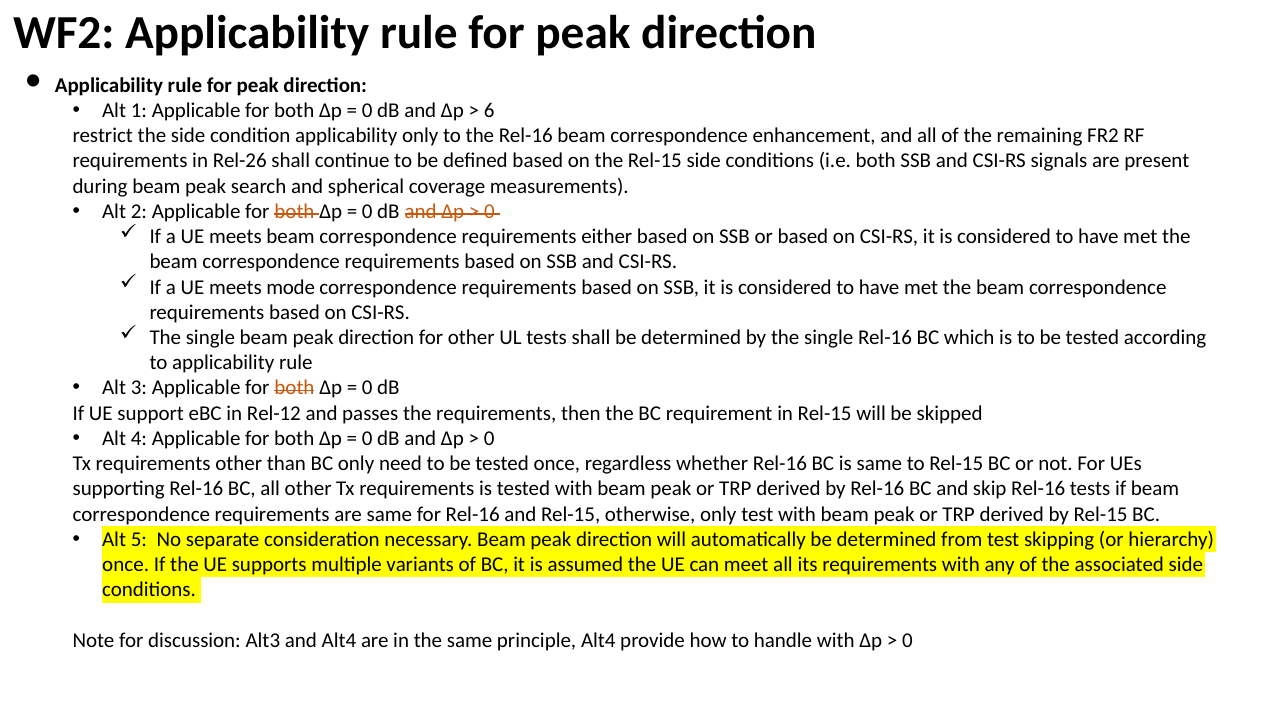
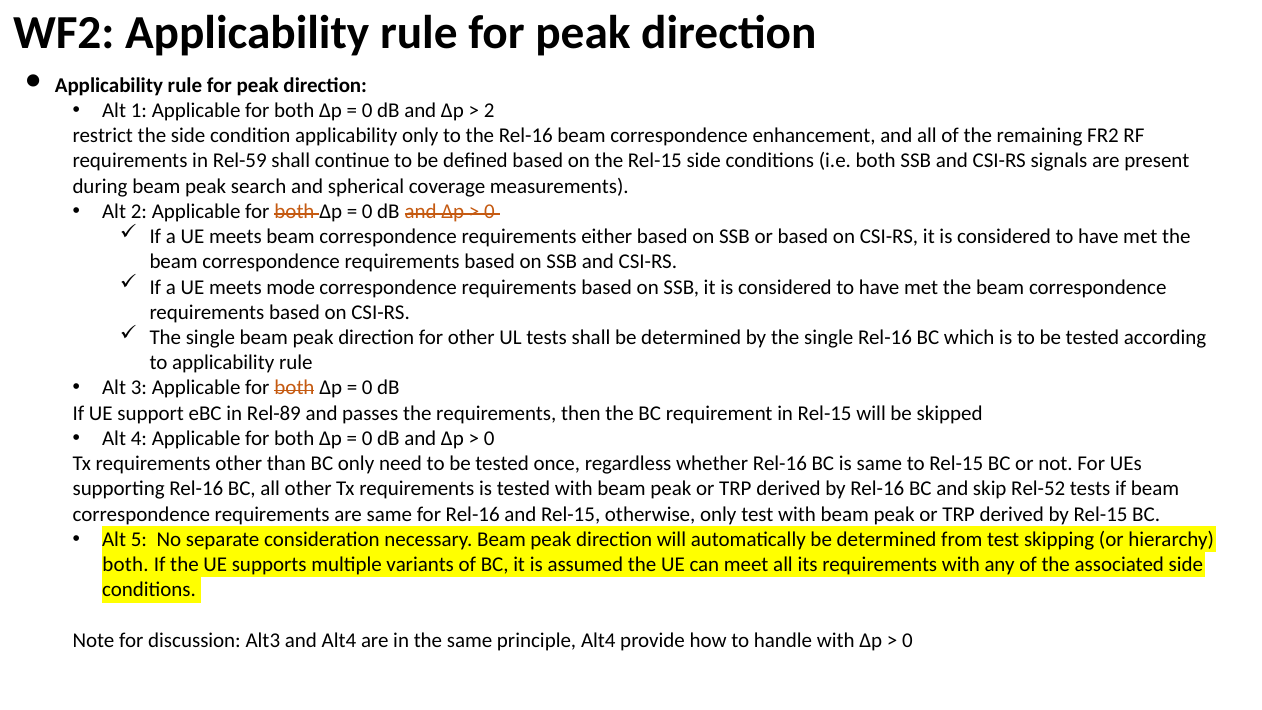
6 at (489, 110): 6 -> 2
Rel-26: Rel-26 -> Rel-59
Rel-12: Rel-12 -> Rel-89
skip Rel-16: Rel-16 -> Rel-52
once at (126, 565): once -> both
